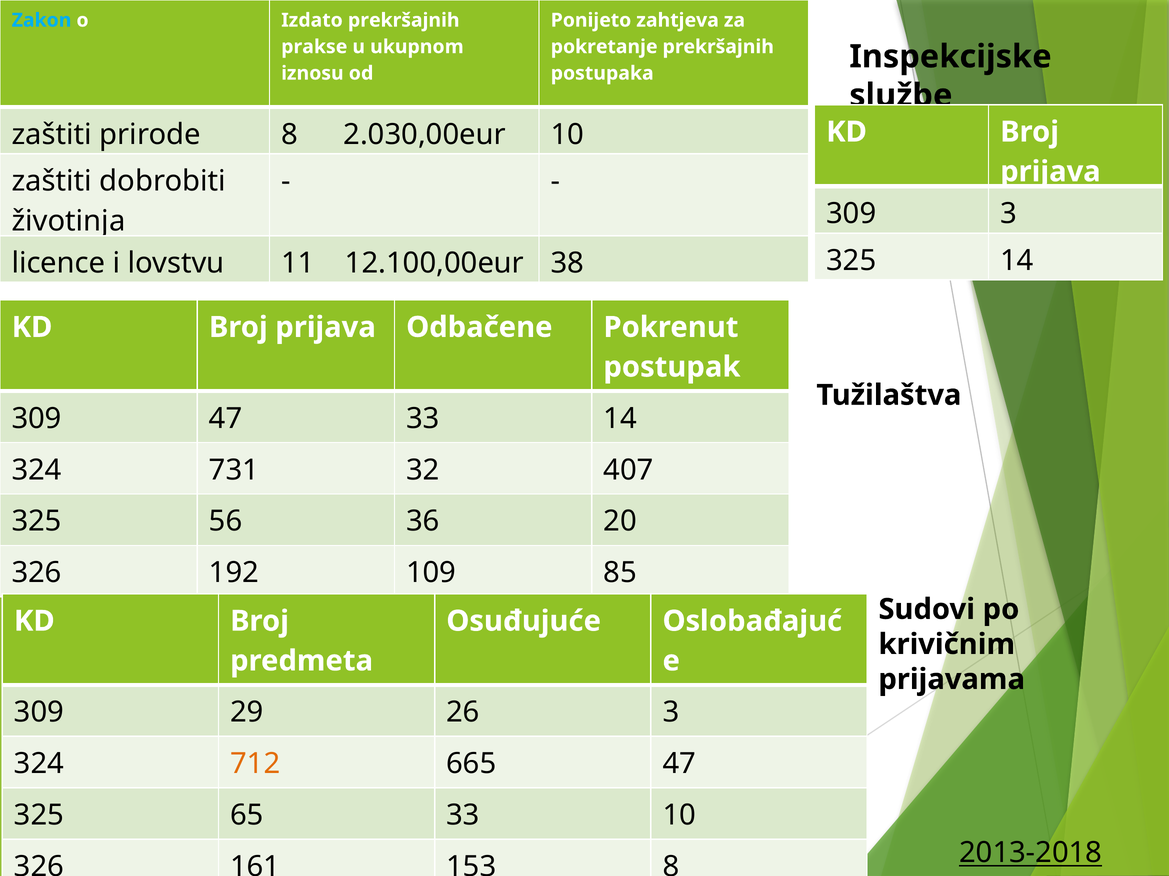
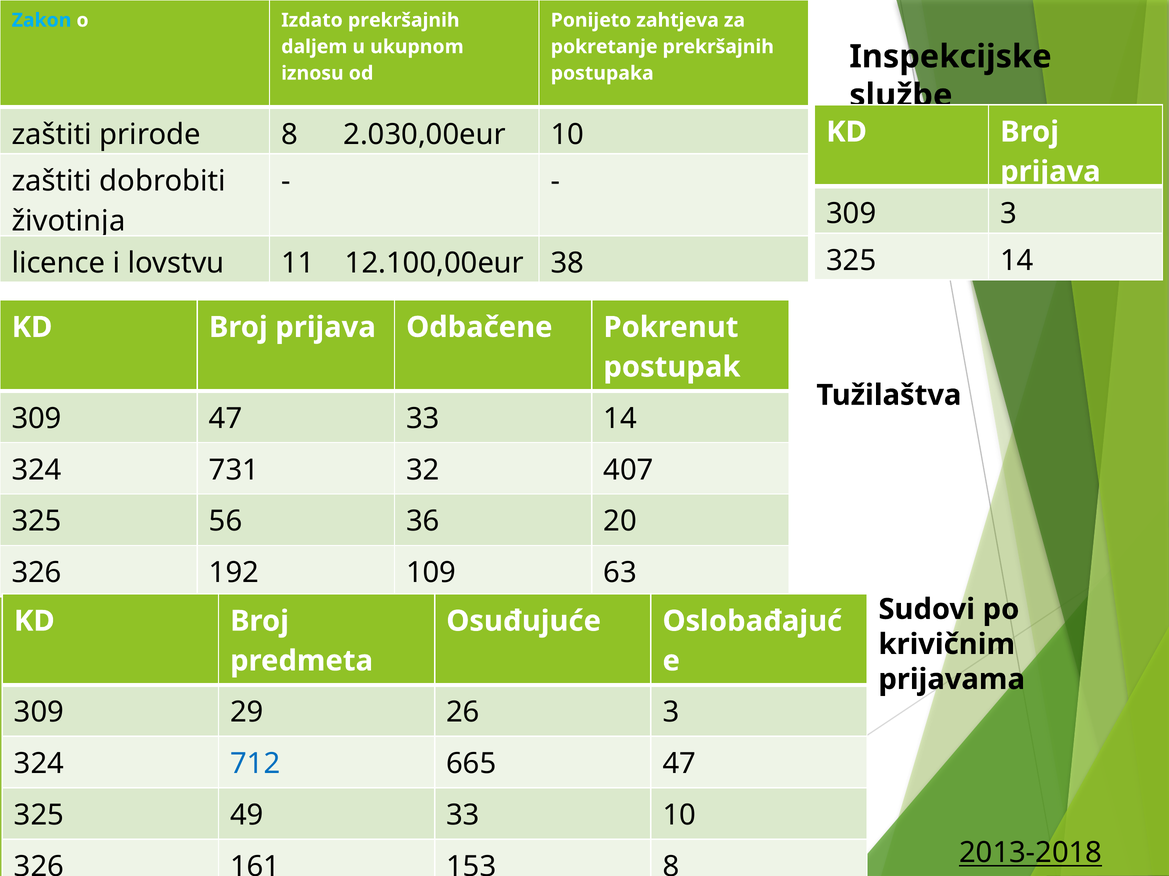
prakse: prakse -> daljem
85: 85 -> 63
712 colour: orange -> blue
65: 65 -> 49
